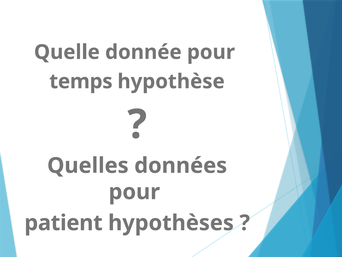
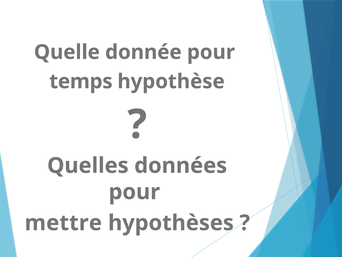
patient: patient -> mettre
